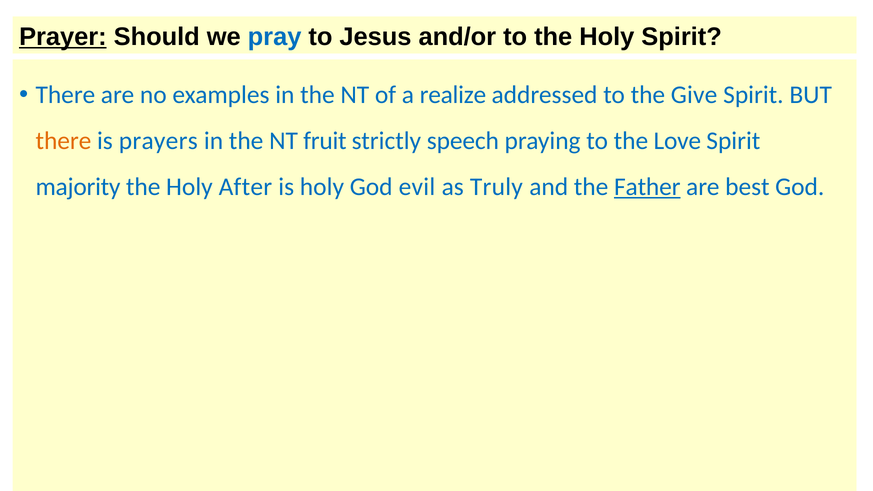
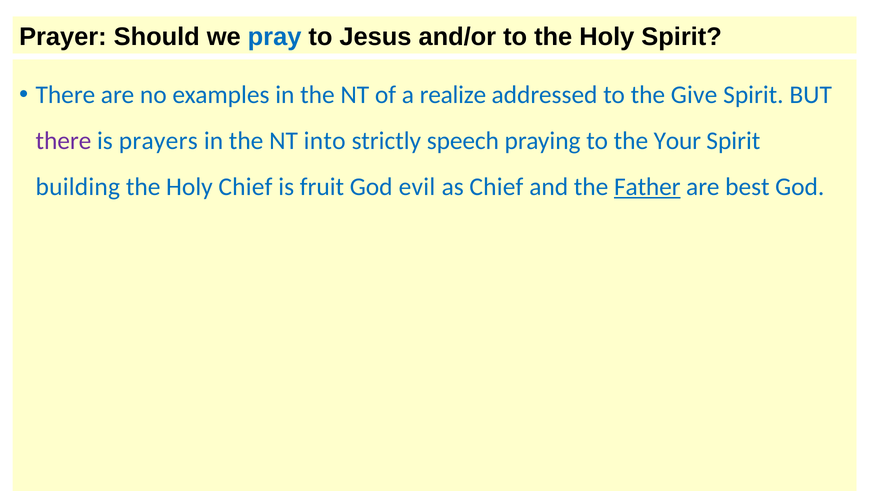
Prayer underline: present -> none
there at (63, 141) colour: orange -> purple
fruit: fruit -> into
Love: Love -> Your
majority: majority -> building
Holy After: After -> Chief
is holy: holy -> fruit
as Truly: Truly -> Chief
